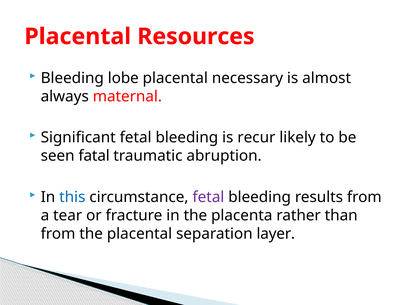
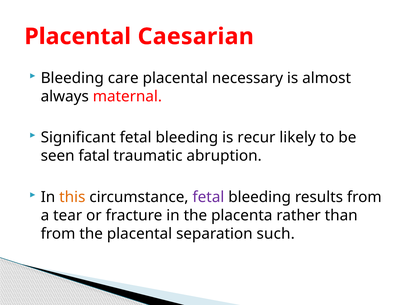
Resources: Resources -> Caesarian
lobe: lobe -> care
this colour: blue -> orange
layer: layer -> such
